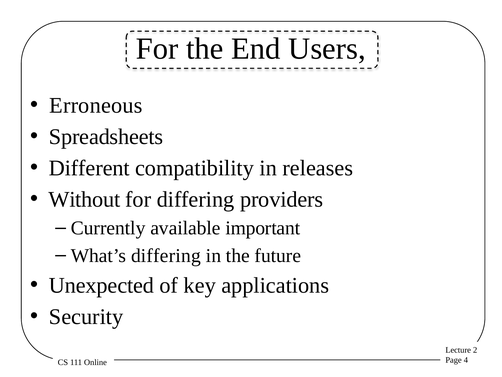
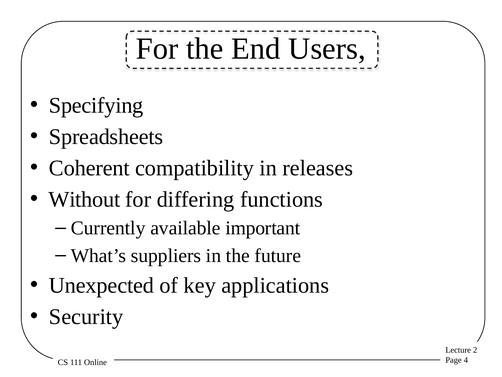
Erroneous: Erroneous -> Specifying
Different: Different -> Coherent
providers: providers -> functions
What’s differing: differing -> suppliers
